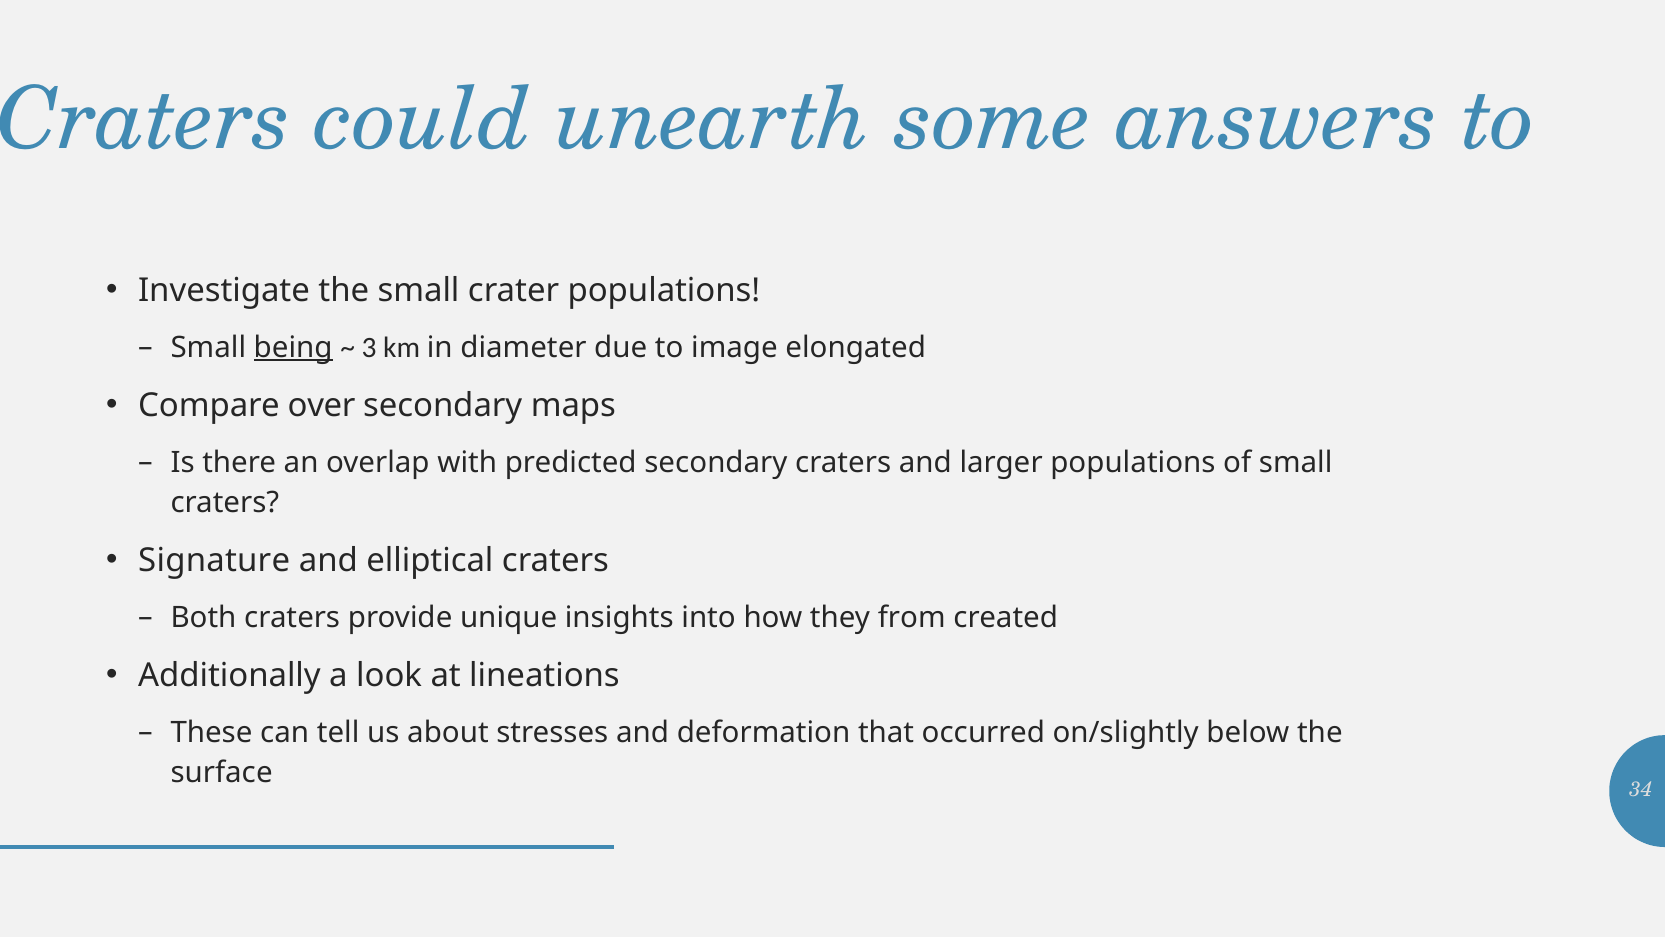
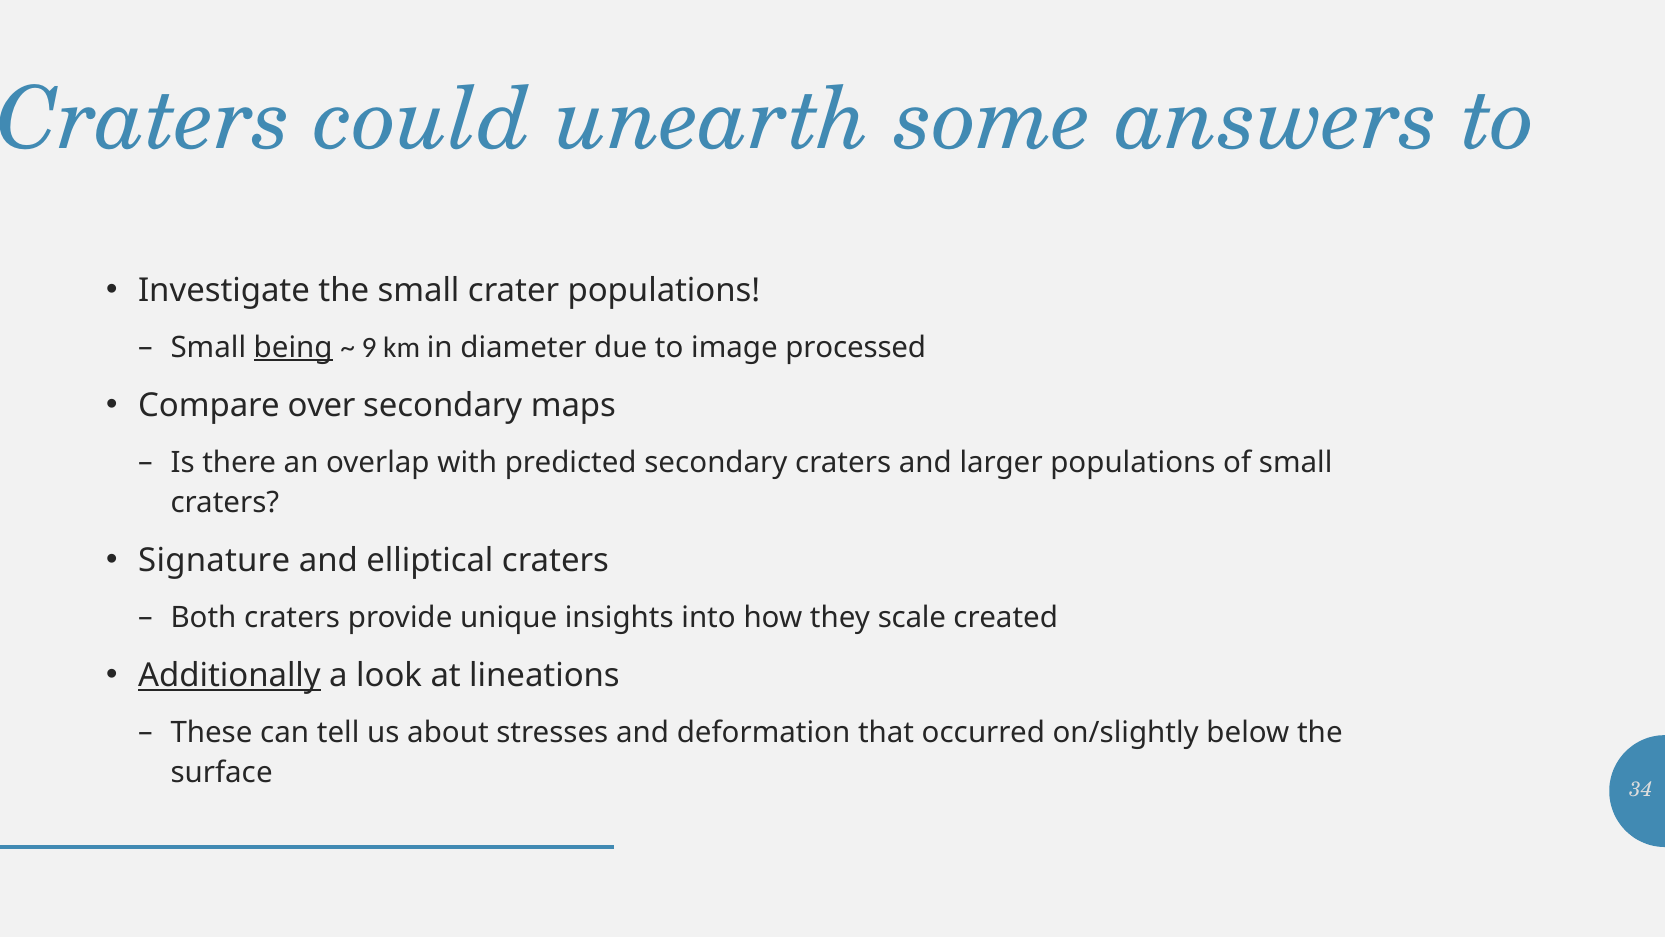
3: 3 -> 9
elongated: elongated -> processed
from: from -> scale
Additionally underline: none -> present
